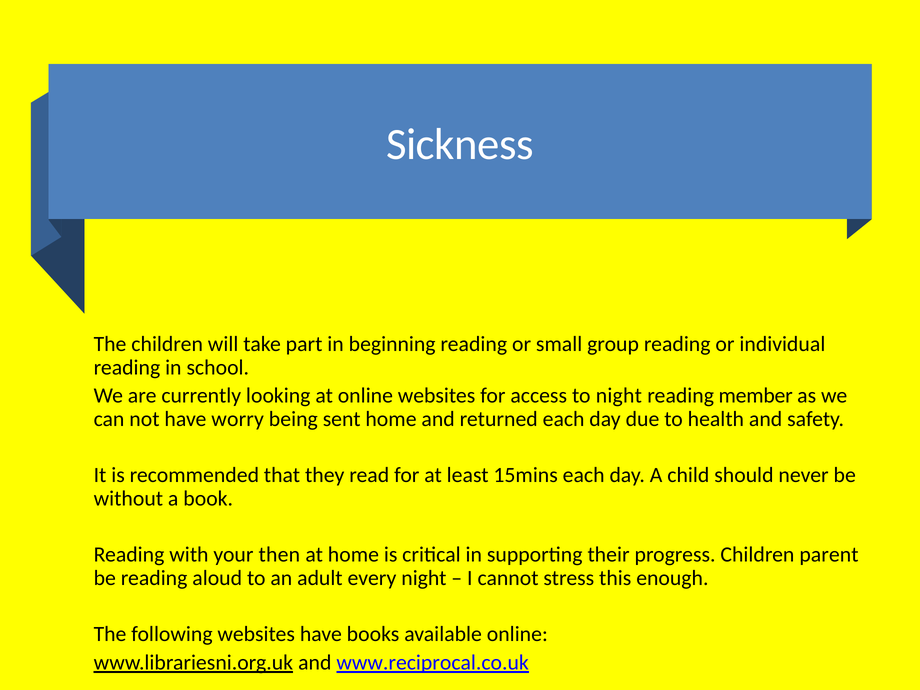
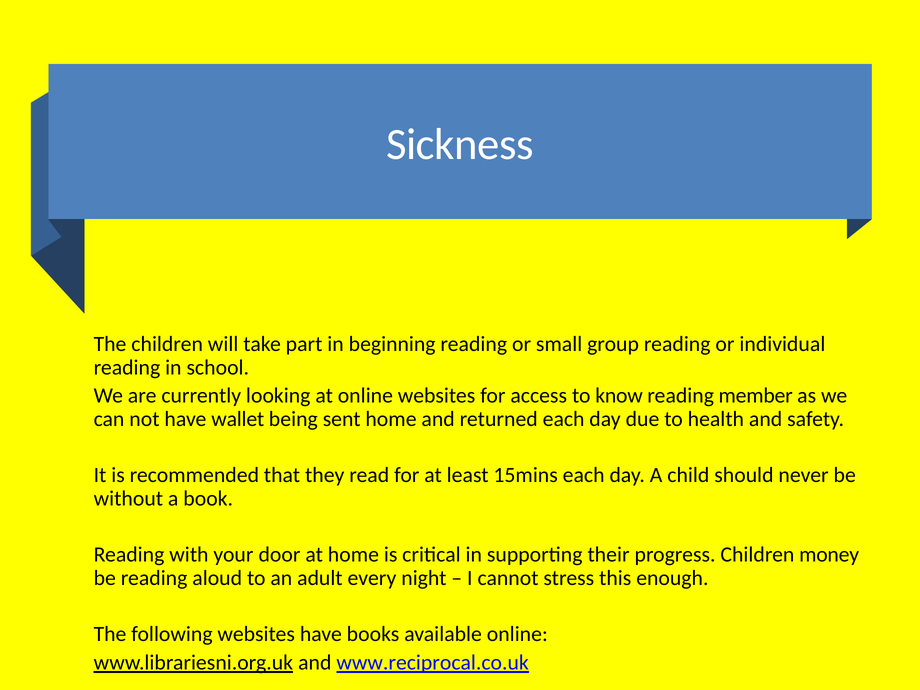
to night: night -> know
worry: worry -> wallet
then: then -> door
parent: parent -> money
